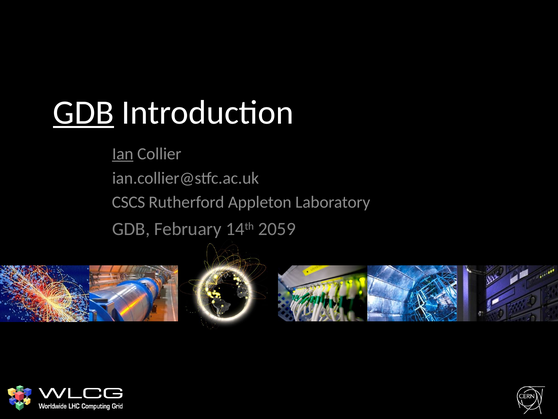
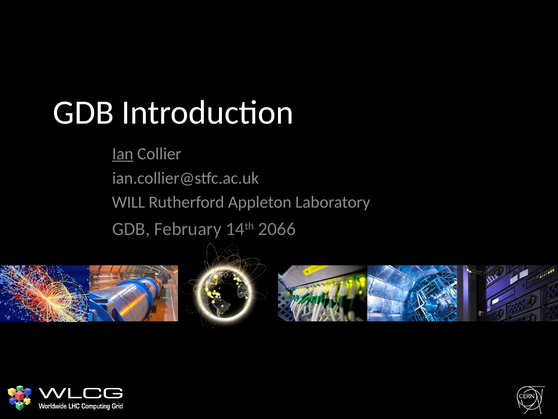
GDB at (83, 112) underline: present -> none
CSCS: CSCS -> WILL
2059: 2059 -> 2066
